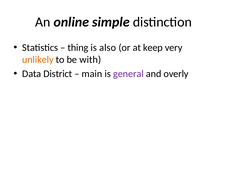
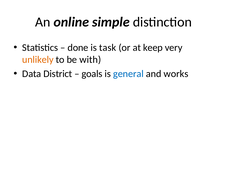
thing: thing -> done
also: also -> task
main: main -> goals
general colour: purple -> blue
overly: overly -> works
